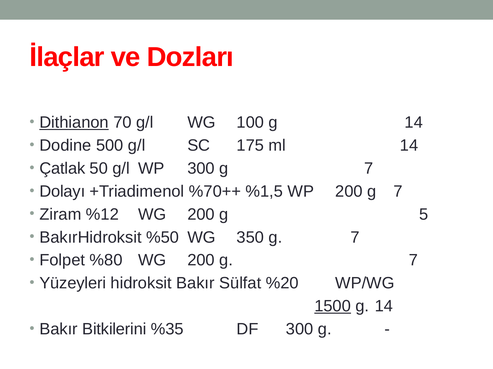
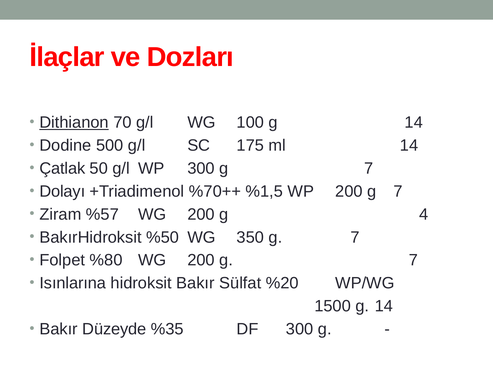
%12: %12 -> %57
5: 5 -> 4
Yüzeyleri: Yüzeyleri -> Isınlarına
1500 underline: present -> none
Bitkilerini: Bitkilerini -> Düzeyde
